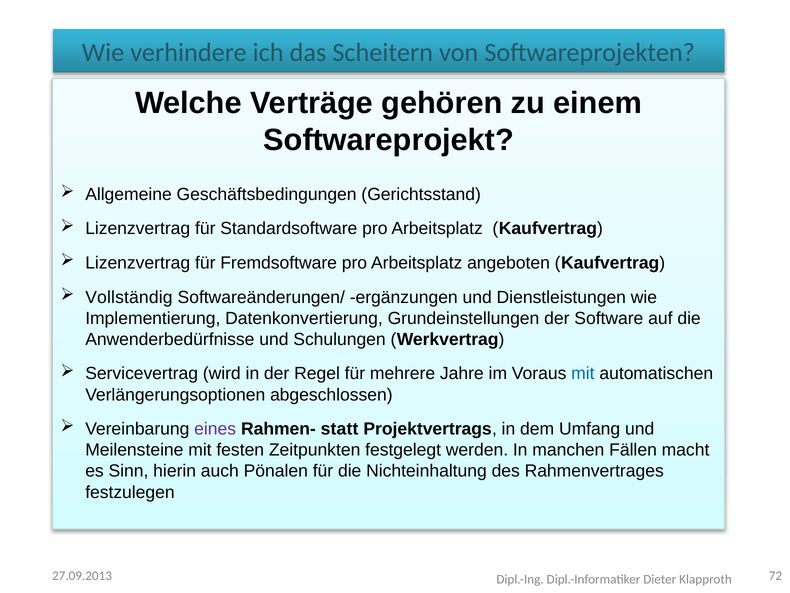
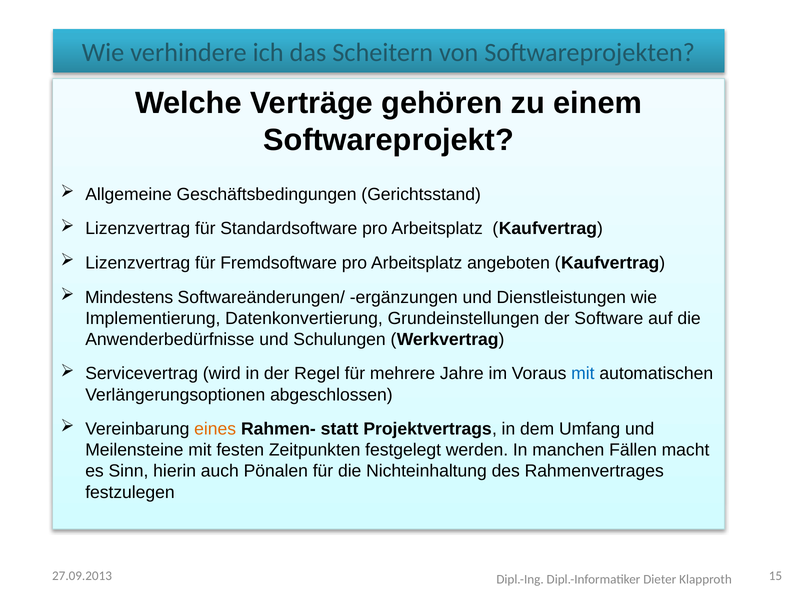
Vollständig: Vollständig -> Mindestens
eines colour: purple -> orange
72: 72 -> 15
